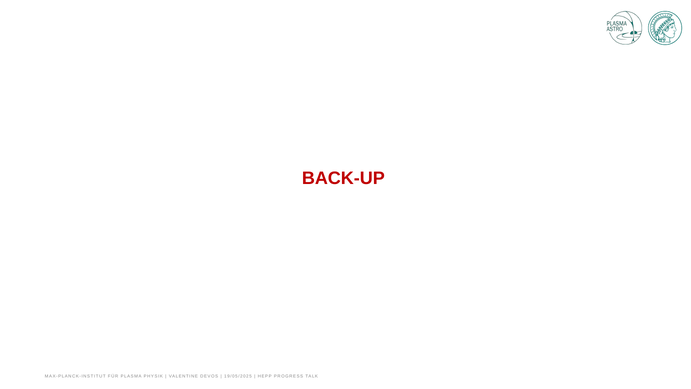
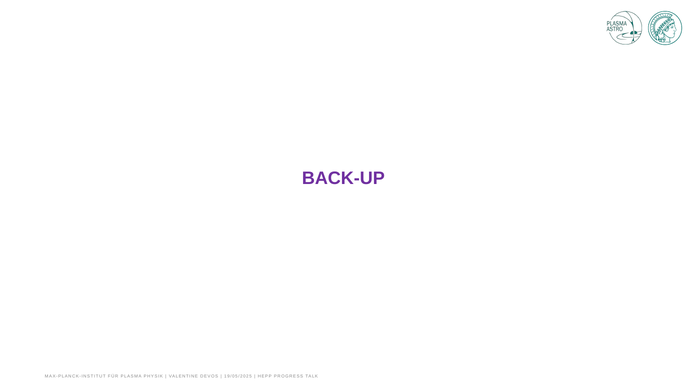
BACK-UP colour: red -> purple
